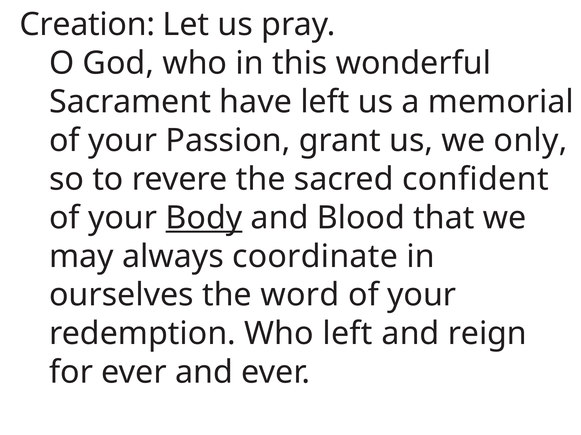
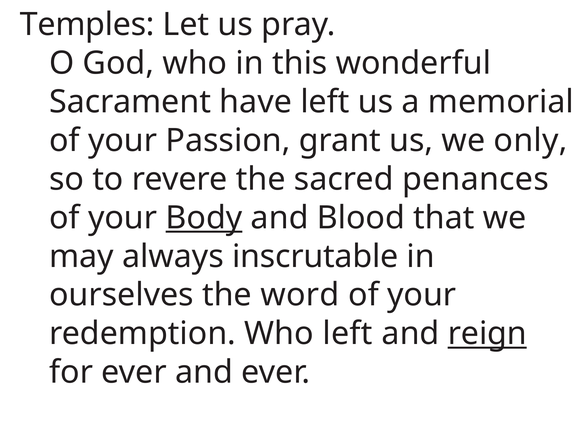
Creation: Creation -> Temples
confident: confident -> penances
coordinate: coordinate -> inscrutable
reign underline: none -> present
